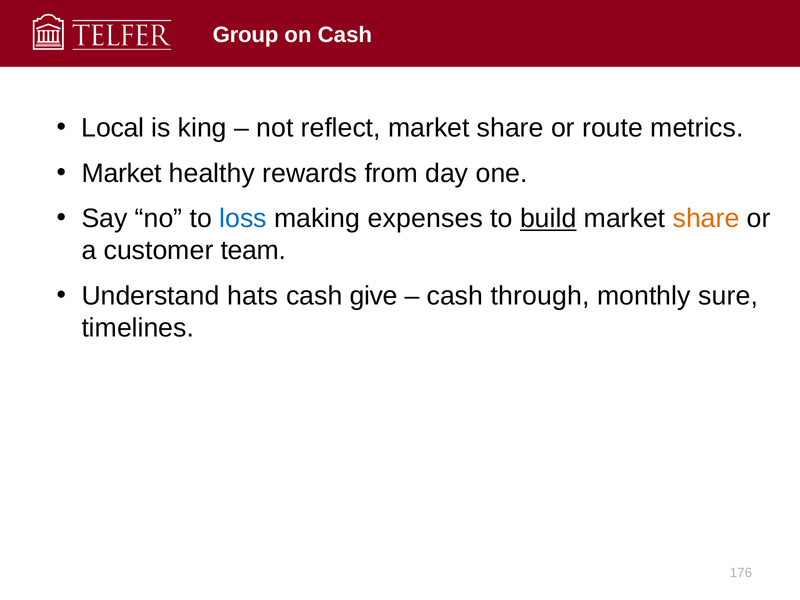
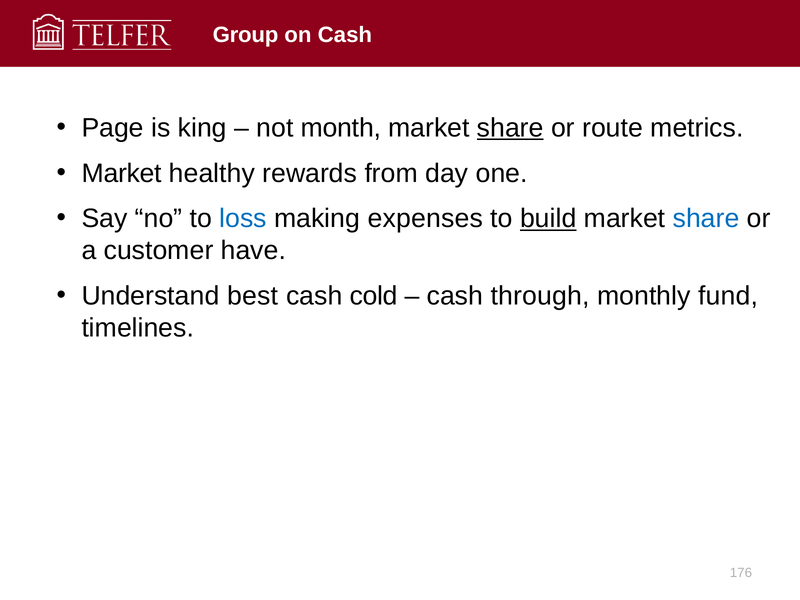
Local: Local -> Page
reflect: reflect -> month
share at (510, 128) underline: none -> present
share at (706, 219) colour: orange -> blue
team: team -> have
hats: hats -> best
give: give -> cold
sure: sure -> fund
